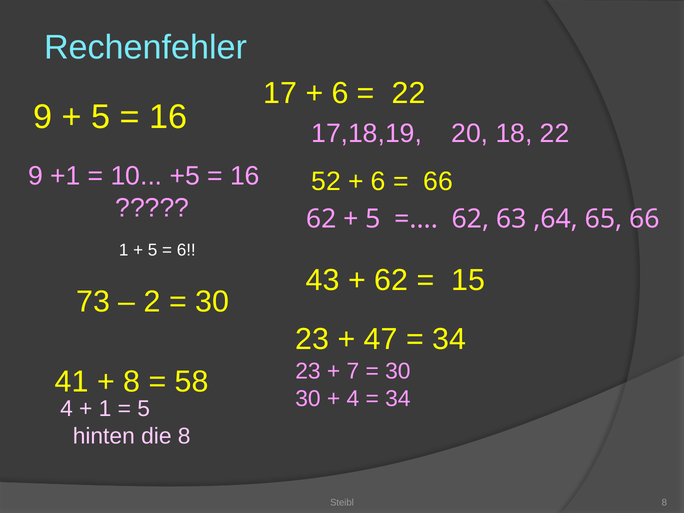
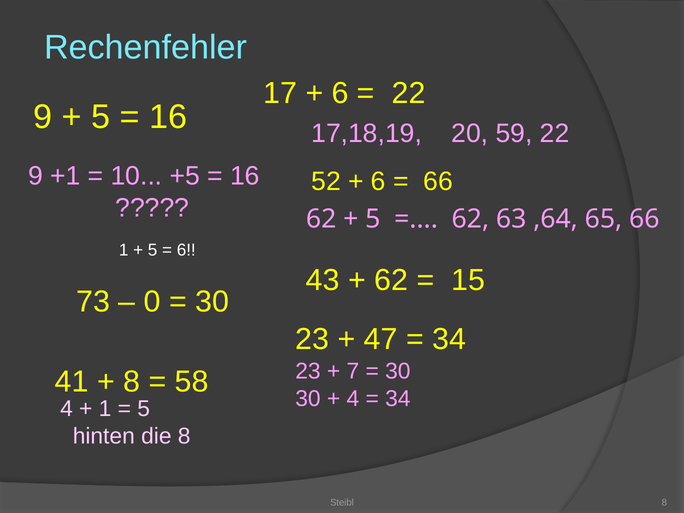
18: 18 -> 59
2: 2 -> 0
